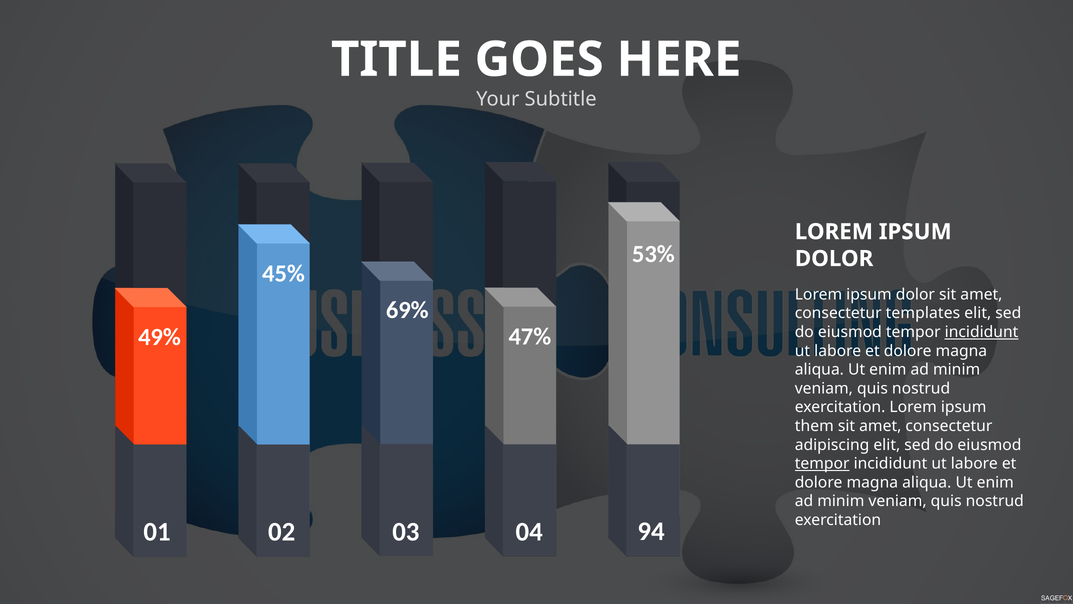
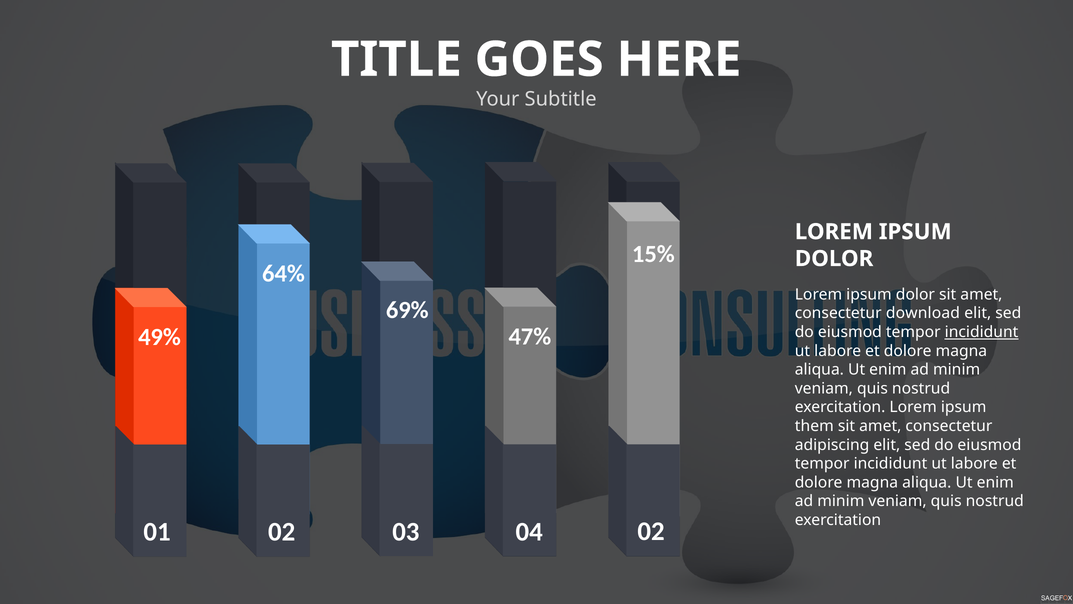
53%: 53% -> 15%
45%: 45% -> 64%
templates: templates -> download
tempor at (822, 463) underline: present -> none
04 94: 94 -> 02
